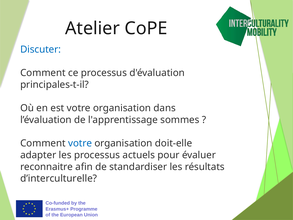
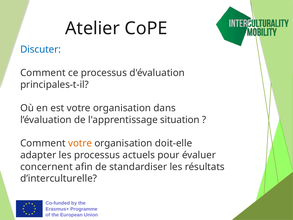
sommes: sommes -> situation
votre at (80, 143) colour: blue -> orange
reconnaitre: reconnaitre -> concernent
